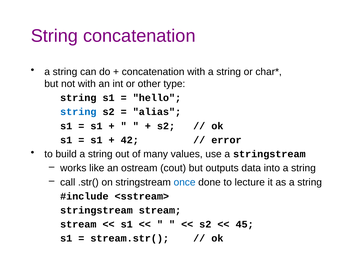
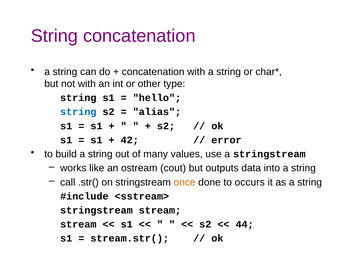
once colour: blue -> orange
lecture: lecture -> occurs
45: 45 -> 44
